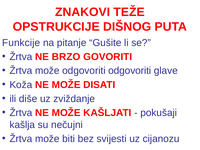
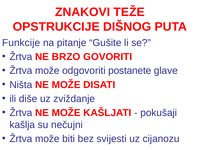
odgovoriti odgovoriti: odgovoriti -> postanete
Koža: Koža -> Ništa
